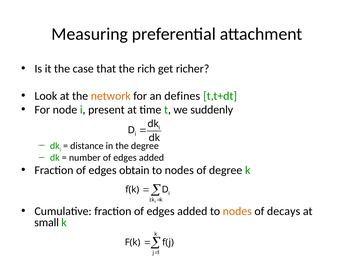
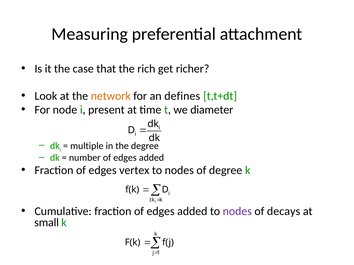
suddenly: suddenly -> diameter
distance: distance -> multiple
obtain: obtain -> vertex
nodes at (237, 212) colour: orange -> purple
